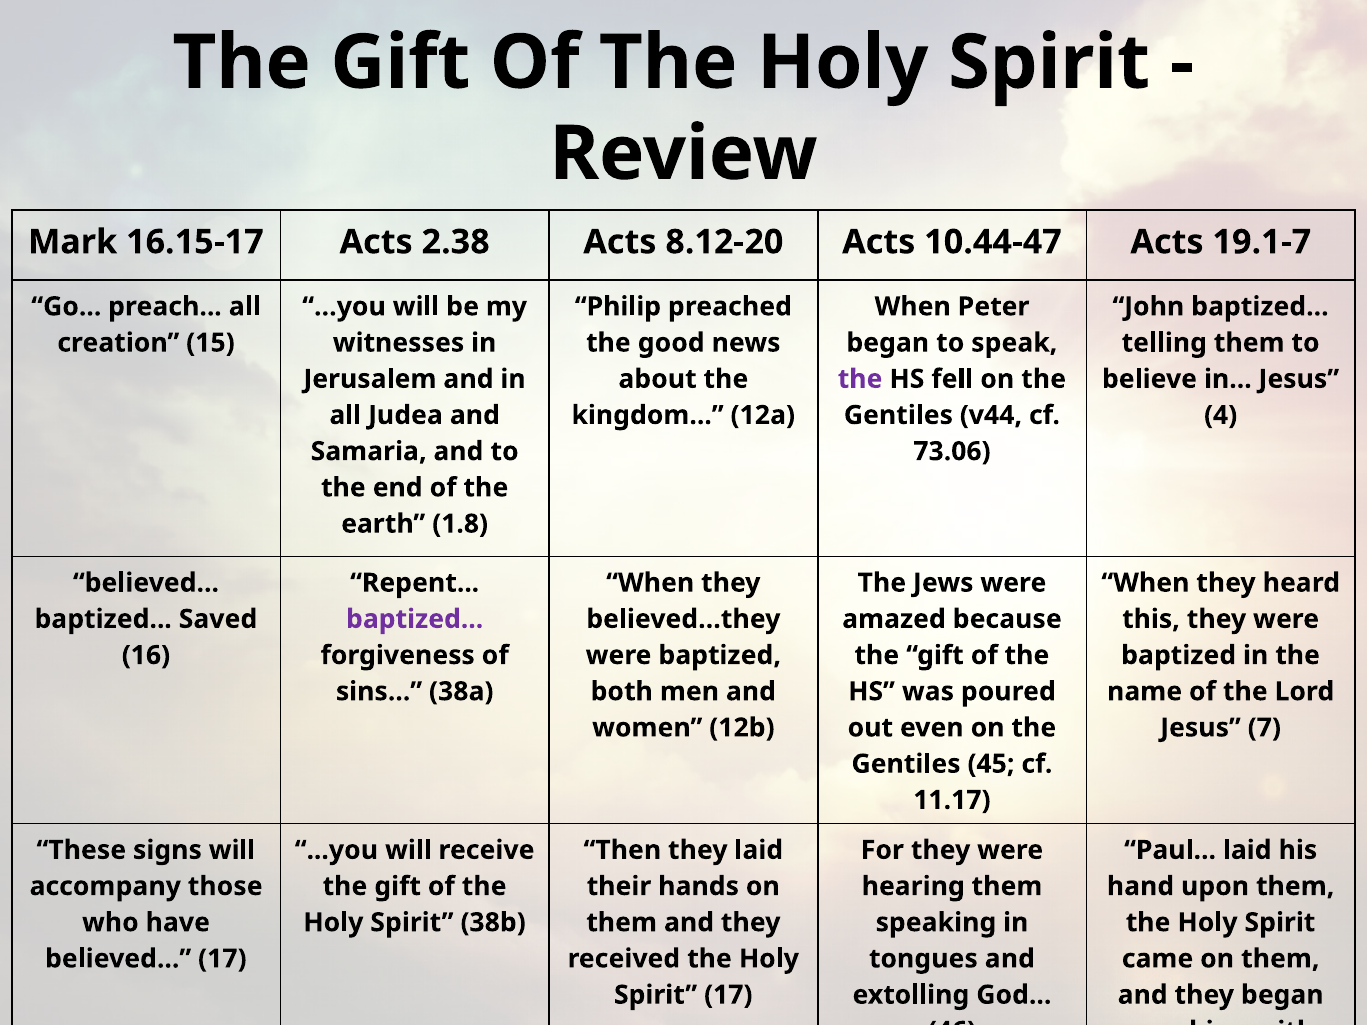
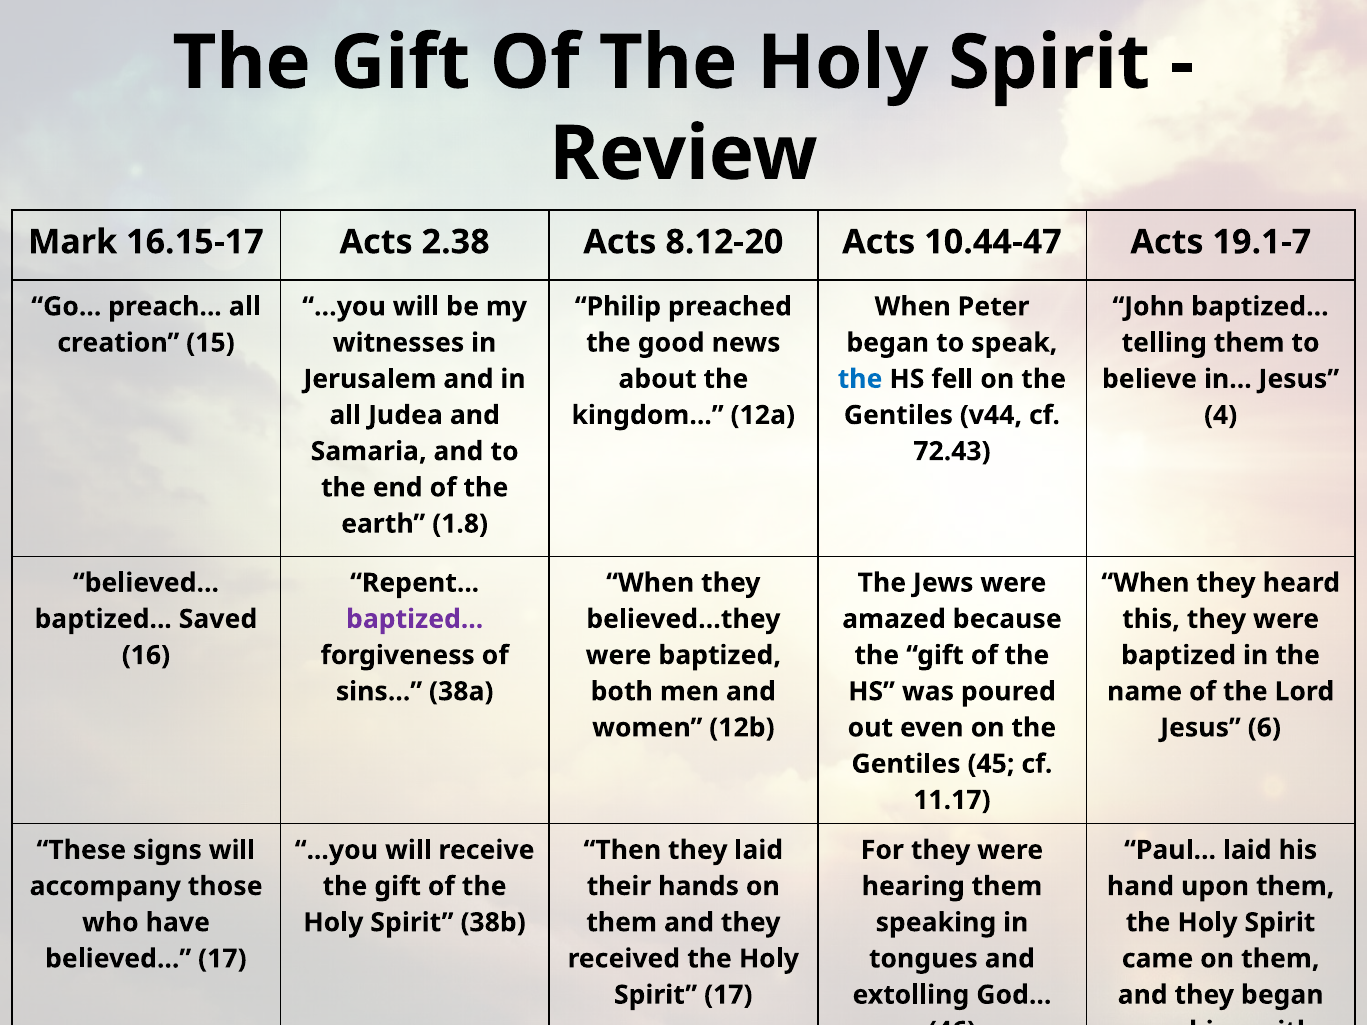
the at (860, 379) colour: purple -> blue
73.06: 73.06 -> 72.43
Jesus 7: 7 -> 6
